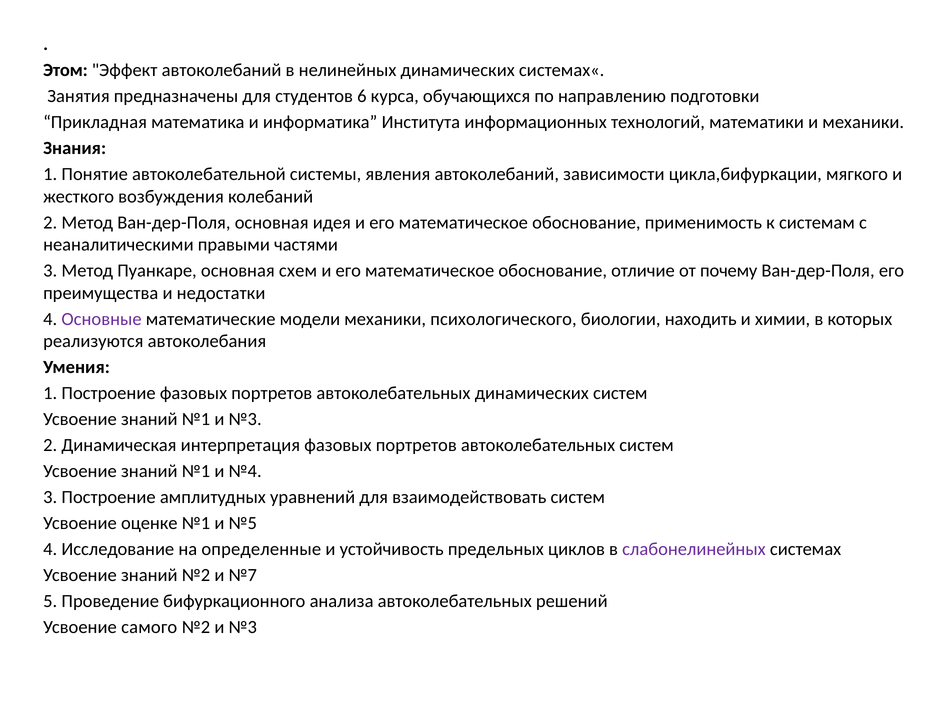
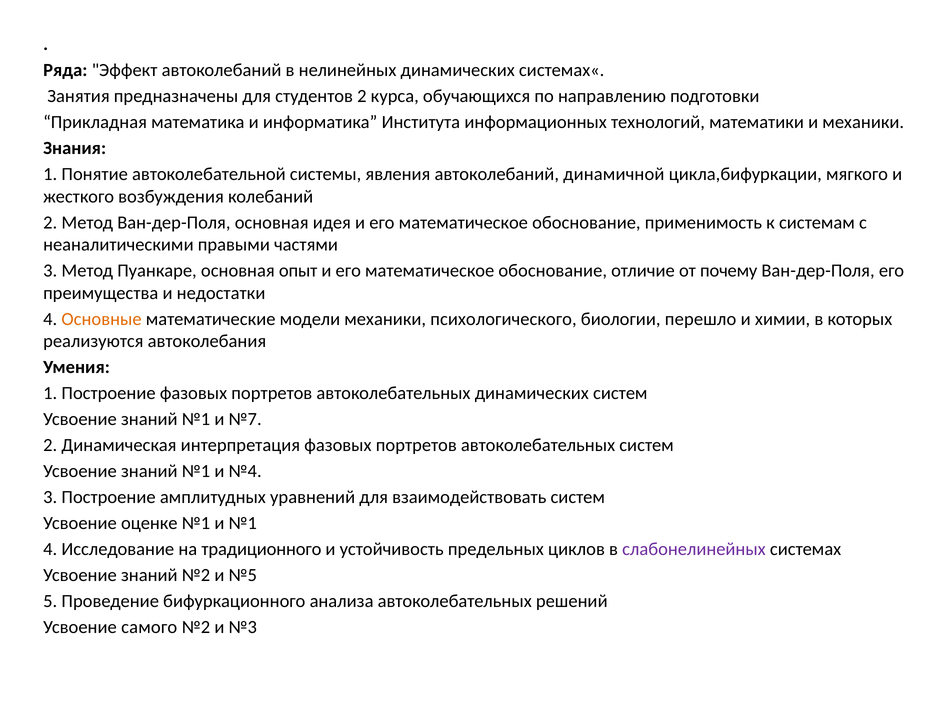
Этом: Этом -> Ряда
студентов 6: 6 -> 2
зависимости: зависимости -> динамичной
схем: схем -> опыт
Основные colour: purple -> orange
находить: находить -> перешло
№1 и №3: №3 -> №7
и №5: №5 -> №1
определенные: определенные -> традиционного
№7: №7 -> №5
